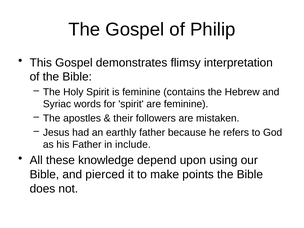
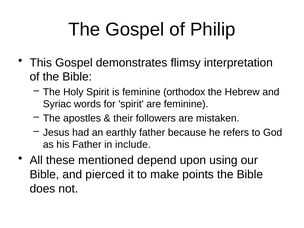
contains: contains -> orthodox
knowledge: knowledge -> mentioned
